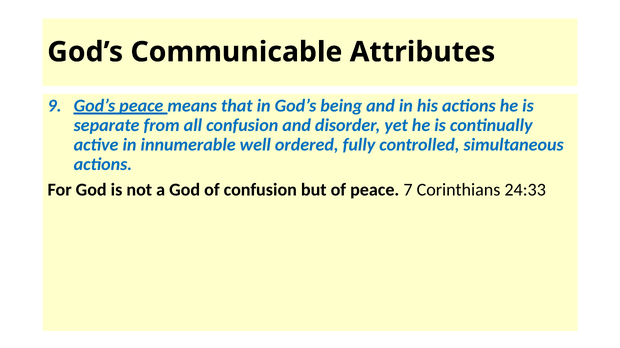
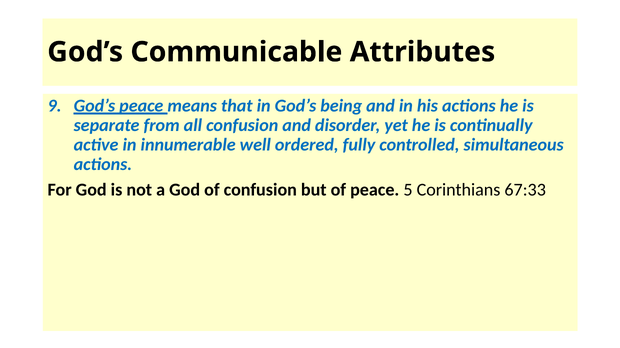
7: 7 -> 5
24:33: 24:33 -> 67:33
